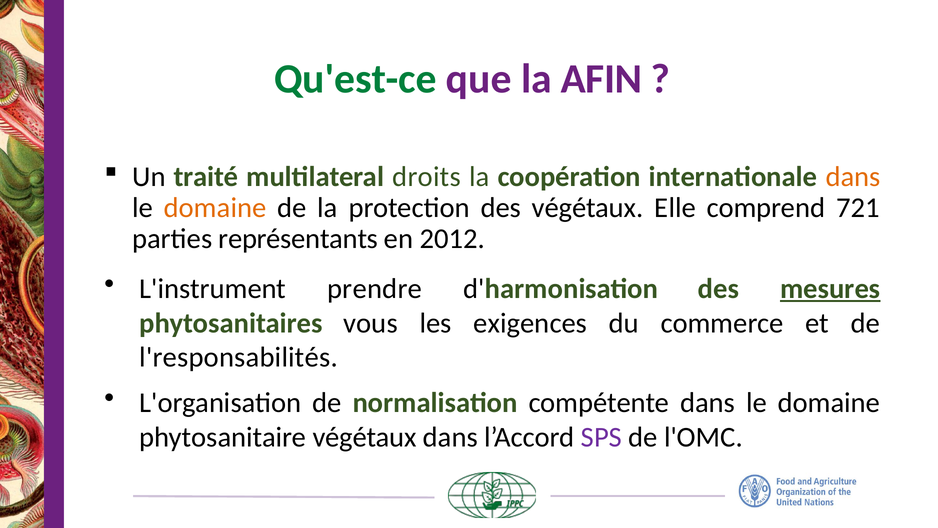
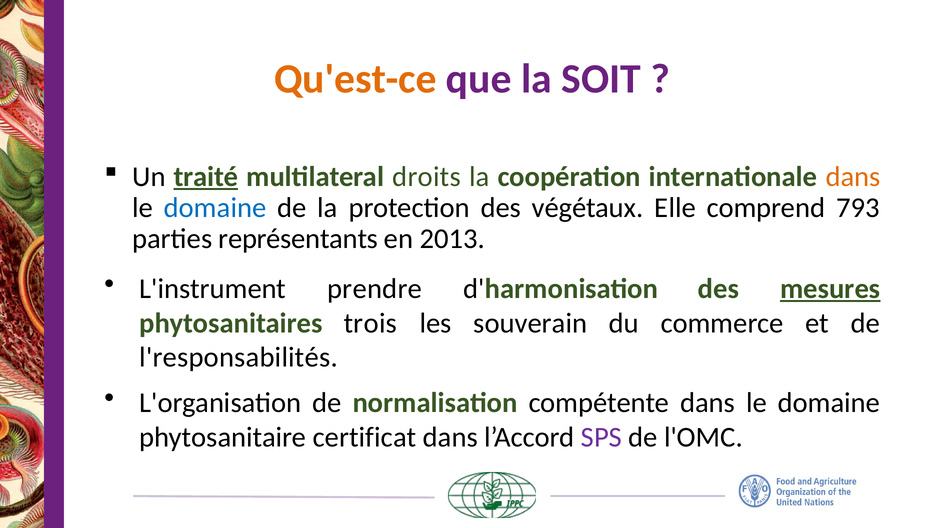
Qu'est-ce colour: green -> orange
AFIN: AFIN -> SOIT
traité underline: none -> present
domaine at (215, 208) colour: orange -> blue
721: 721 -> 793
2012: 2012 -> 2013
vous: vous -> trois
exigences: exigences -> souverain
phytosanitaire végétaux: végétaux -> certificat
